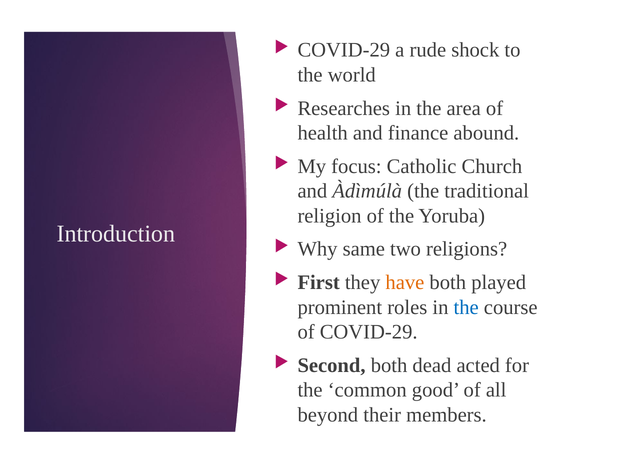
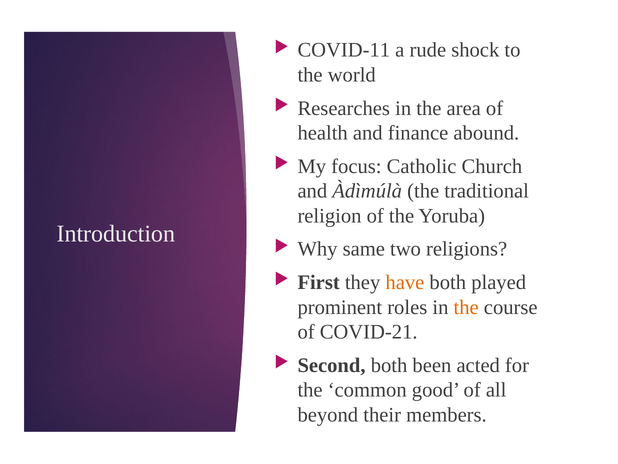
COVID-29 at (344, 50): COVID-29 -> COVID-11
the at (466, 307) colour: blue -> orange
of COVID-29: COVID-29 -> COVID-21
dead: dead -> been
